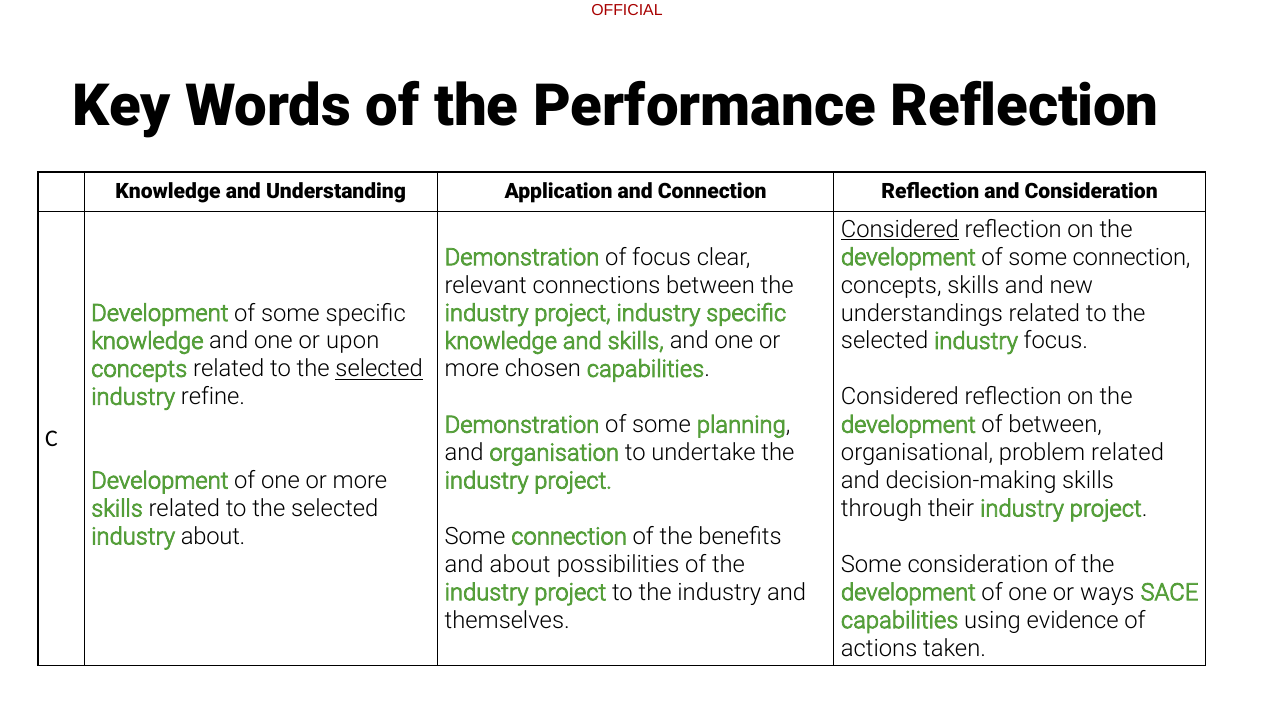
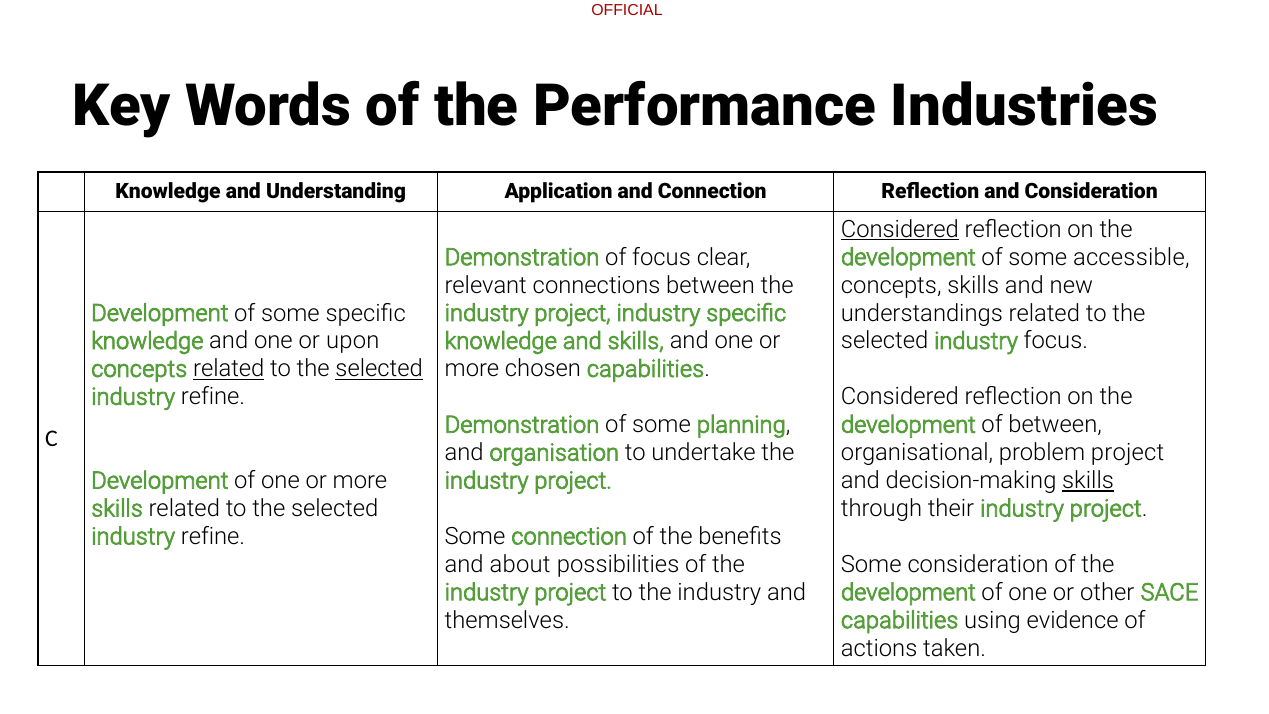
Performance Reflection: Reflection -> Industries
of some connection: connection -> accessible
related at (229, 369) underline: none -> present
problem related: related -> project
skills at (1088, 481) underline: none -> present
about at (213, 536): about -> refine
ways: ways -> other
